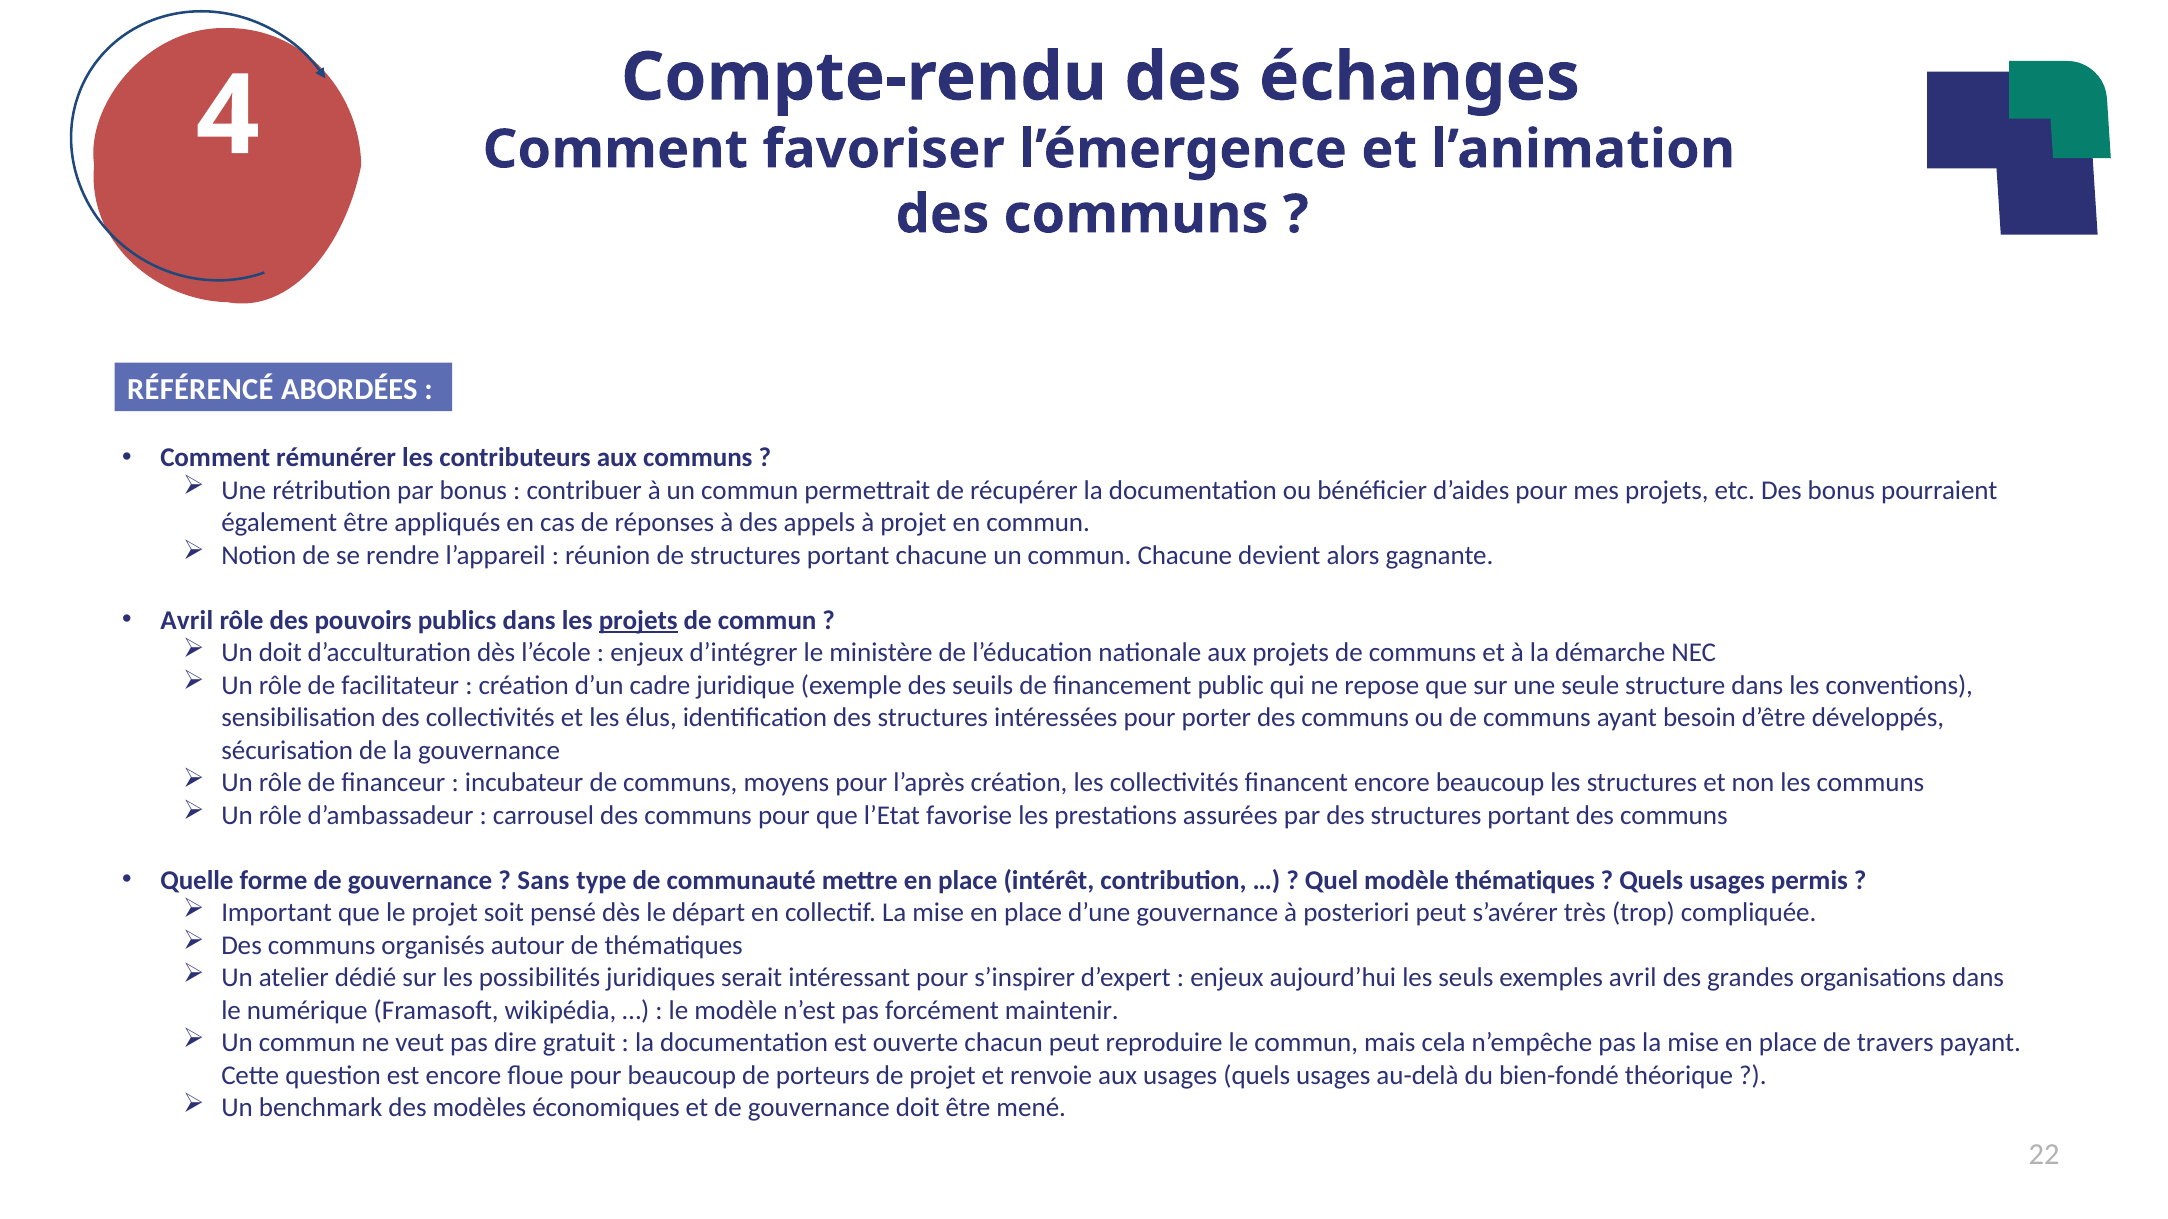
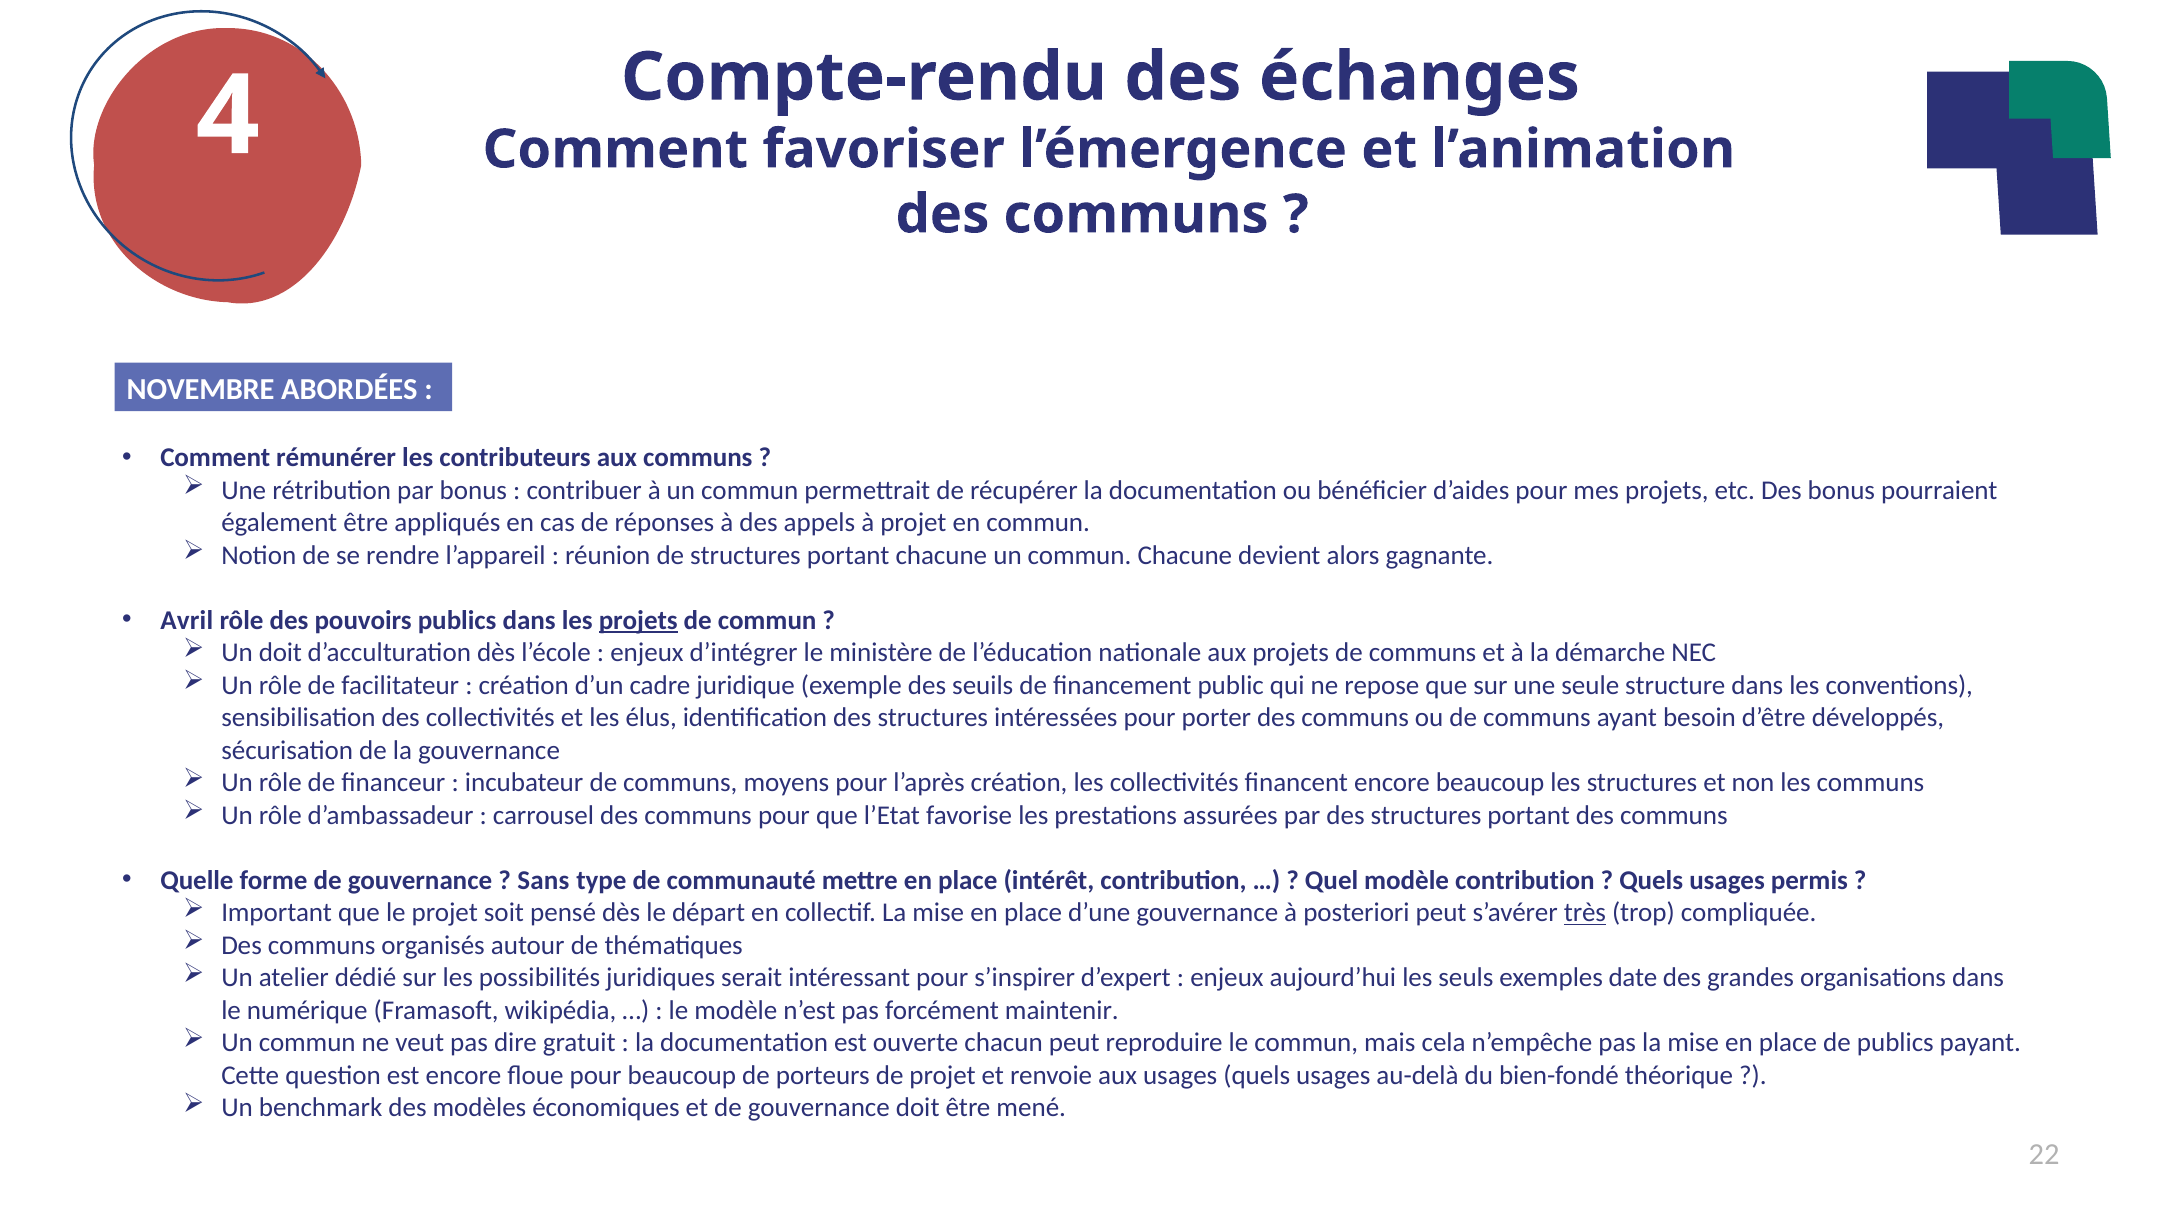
RÉFÉRENCÉ: RÉFÉRENCÉ -> NOVEMBRE
modèle thématiques: thématiques -> contribution
très underline: none -> present
exemples avril: avril -> date
de travers: travers -> publics
